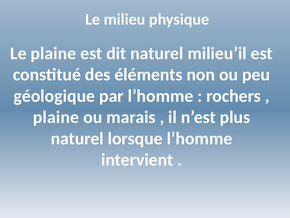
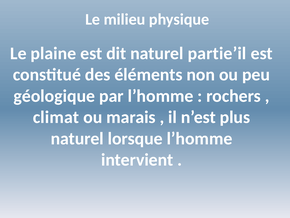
milieu’il: milieu’il -> partie’il
plaine at (56, 117): plaine -> climat
